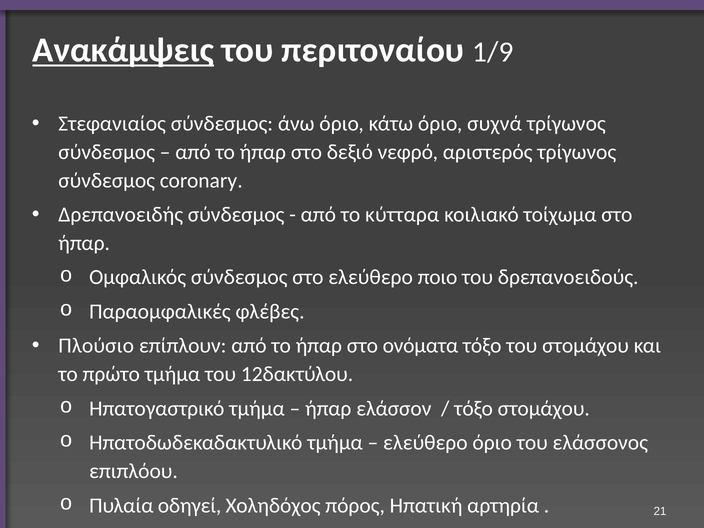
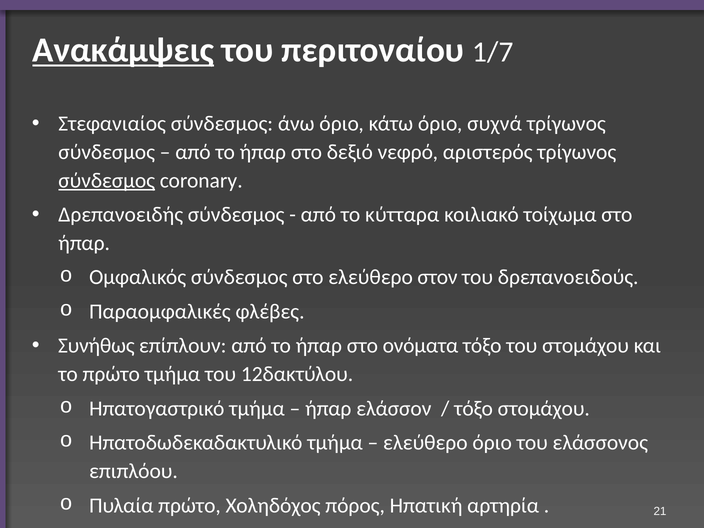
1/9: 1/9 -> 1/7
σύνδεσμος at (107, 180) underline: none -> present
ποιο: ποιο -> στον
Πλούσιο: Πλούσιο -> Συνήθως
Πυλαία οδηγεί: οδηγεί -> πρώτο
